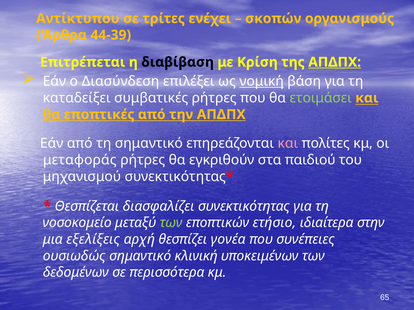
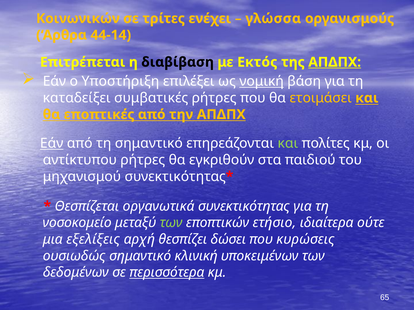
Αντίκτυπου: Αντίκτυπου -> Κοινωνικών
σκοπών: σκοπών -> γλώσσα
44-39: 44-39 -> 44-14
Κρίση: Κρίση -> Εκτός
Διασύνδεση: Διασύνδεση -> Υποστήριξη
ετοιμάσει colour: light green -> yellow
Εάν at (52, 144) underline: none -> present
και at (288, 144) colour: pink -> light green
μεταφοράς: μεταφοράς -> αντίκτυπου
διασφαλίζει: διασφαλίζει -> οργανωτικά
στην: στην -> ούτε
γονέα: γονέα -> δώσει
συνέπειες: συνέπειες -> κυρώσεις
περισσότερα underline: none -> present
